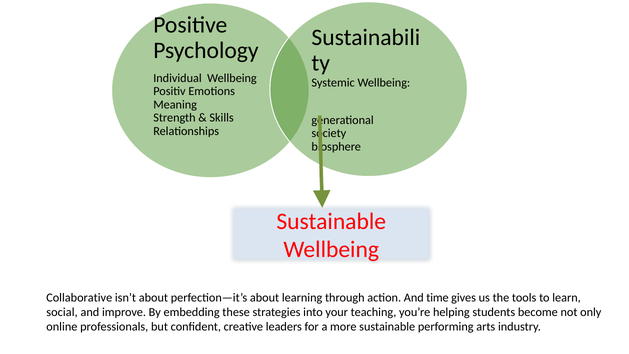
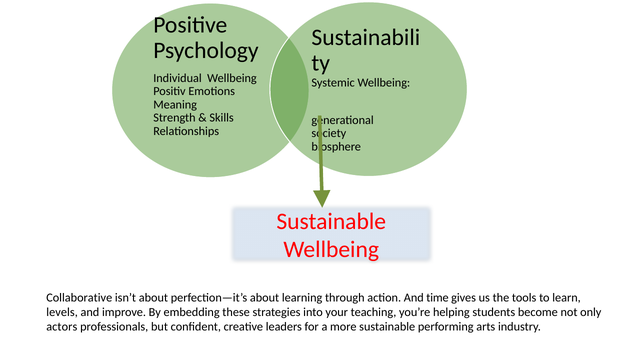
social: social -> levels
online: online -> actors
